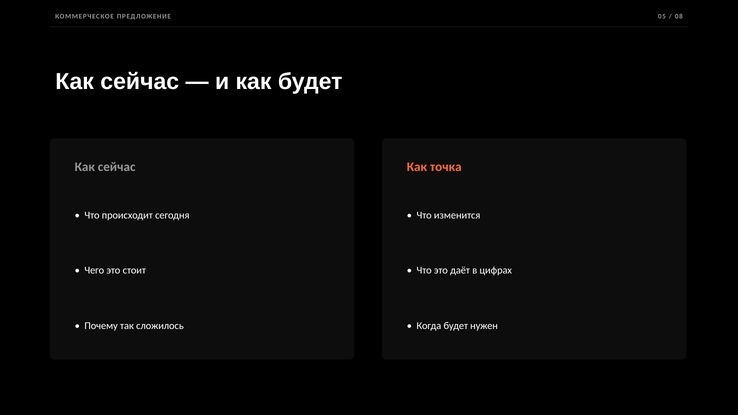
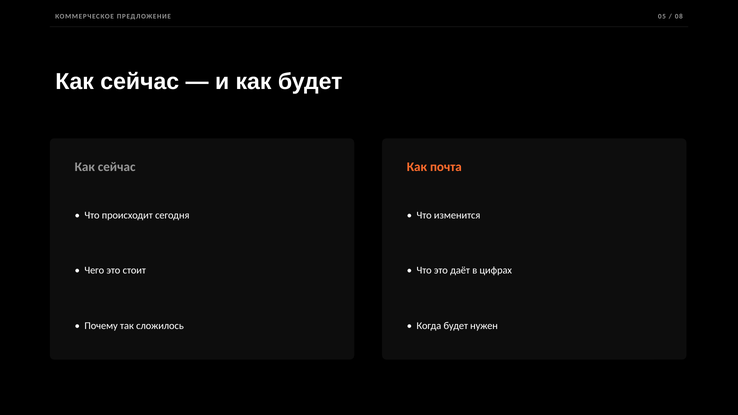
точка: точка -> почта
